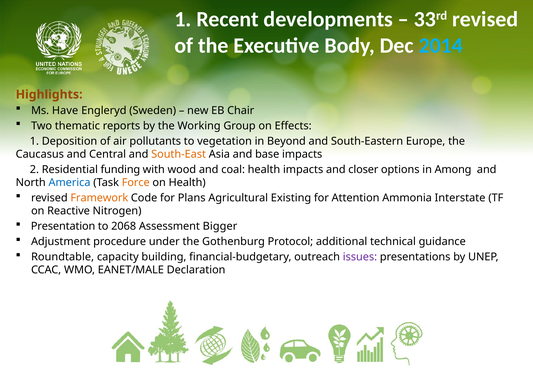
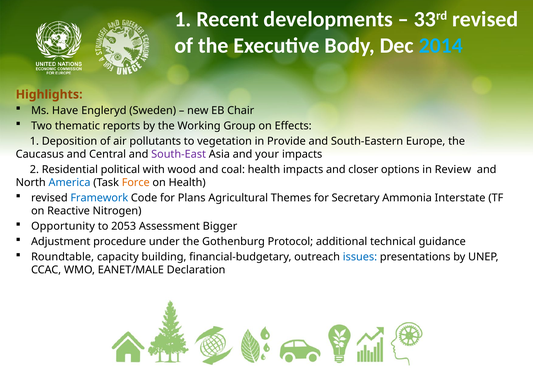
Beyond: Beyond -> Provide
South-East colour: orange -> purple
base: base -> your
funding: funding -> political
Among: Among -> Review
Framework colour: orange -> blue
Existing: Existing -> Themes
Attention: Attention -> Secretary
Presentation: Presentation -> Opportunity
2068: 2068 -> 2053
issues colour: purple -> blue
